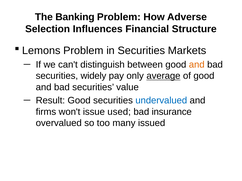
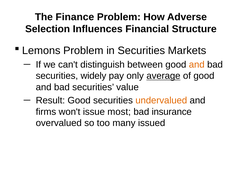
Banking: Banking -> Finance
undervalued colour: blue -> orange
used: used -> most
